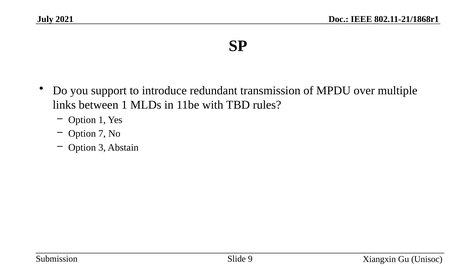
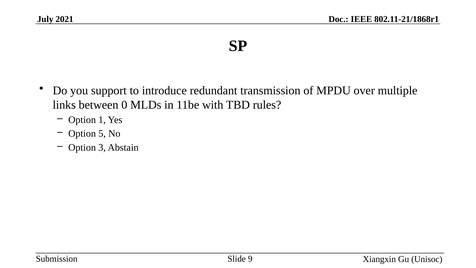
between 1: 1 -> 0
7: 7 -> 5
